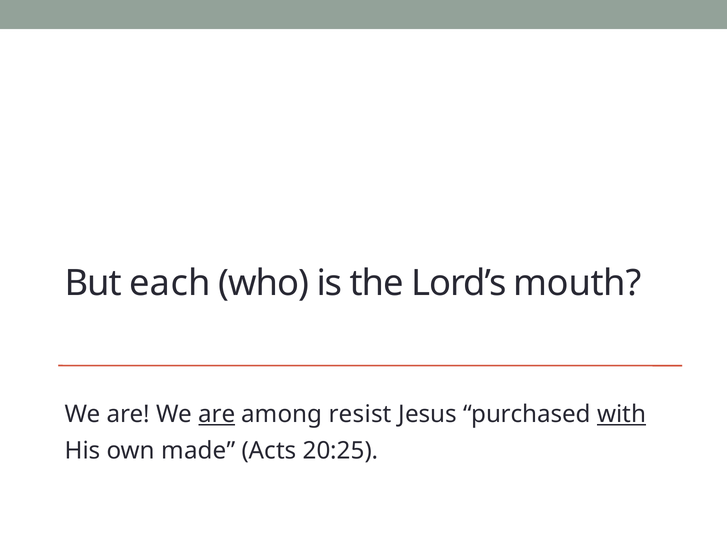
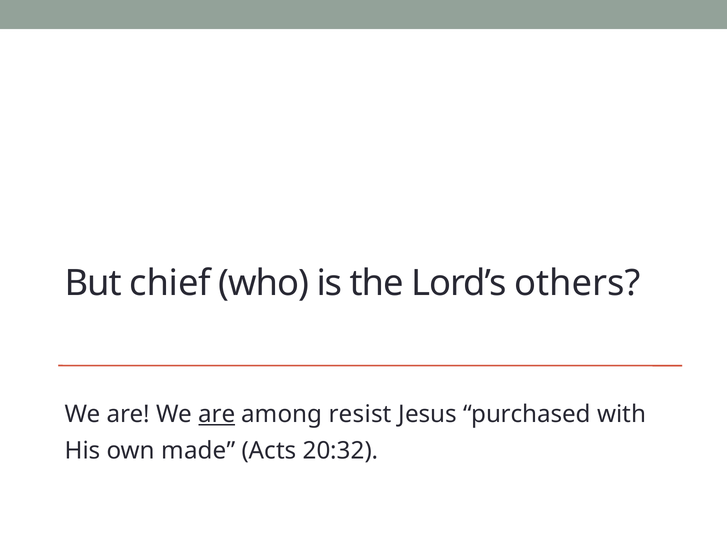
each: each -> chief
mouth: mouth -> others
with underline: present -> none
20:25: 20:25 -> 20:32
